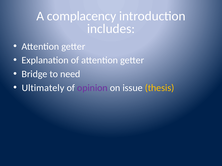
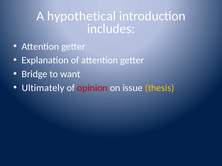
complacency: complacency -> hypothetical
need: need -> want
opinion colour: purple -> red
